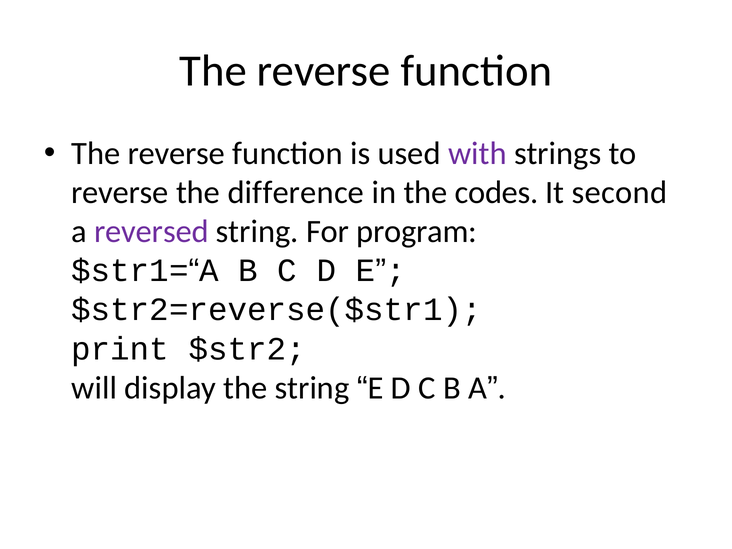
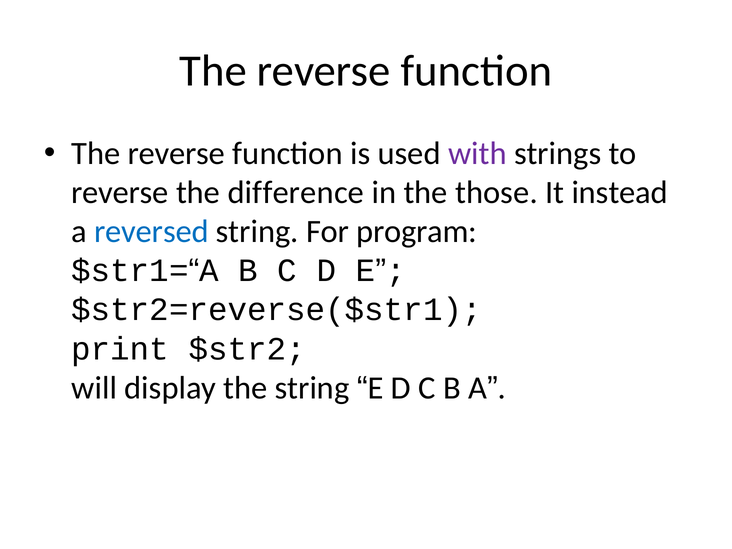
codes: codes -> those
second: second -> instead
reversed colour: purple -> blue
